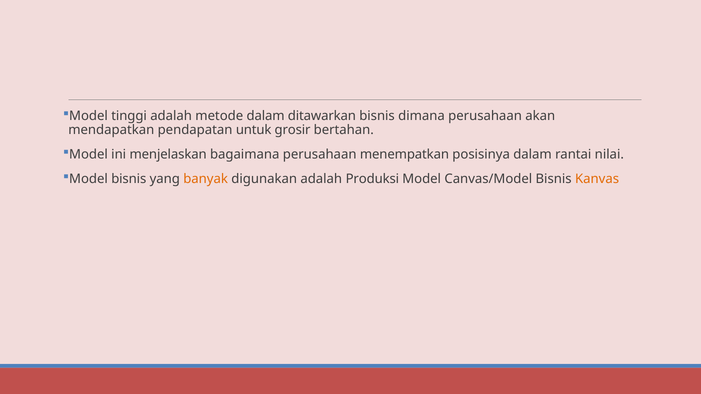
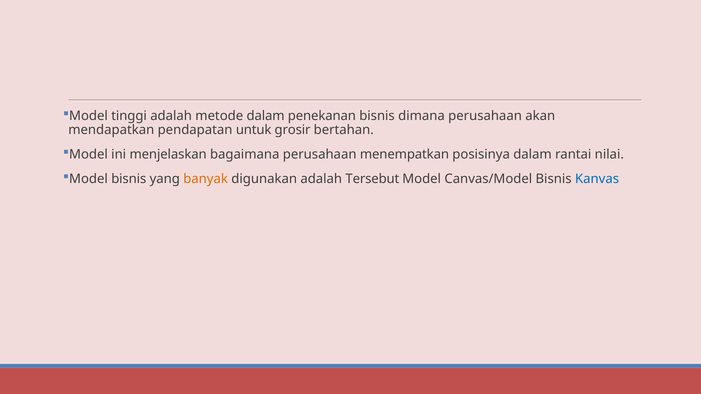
ditawarkan: ditawarkan -> penekanan
Produksi: Produksi -> Tersebut
Kanvas colour: orange -> blue
